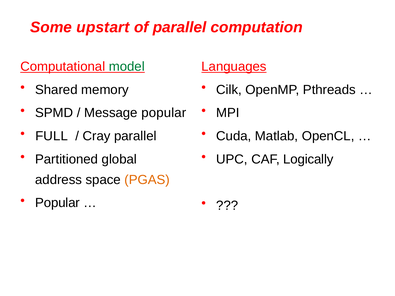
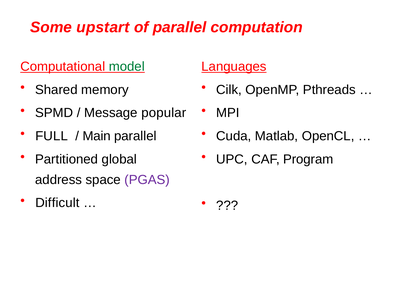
Cray: Cray -> Main
Logically: Logically -> Program
PGAS colour: orange -> purple
Popular at (58, 203): Popular -> Difficult
